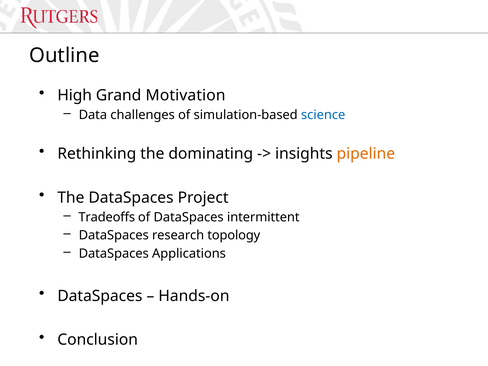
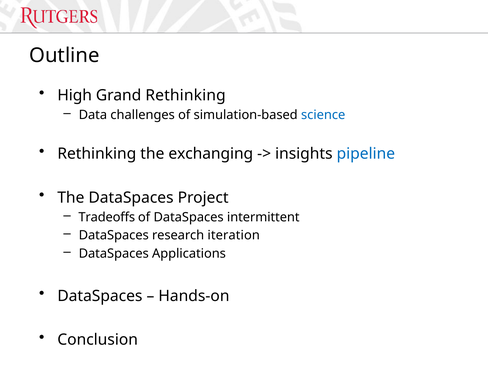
Grand Motivation: Motivation -> Rethinking
dominating: dominating -> exchanging
pipeline colour: orange -> blue
topology: topology -> iteration
